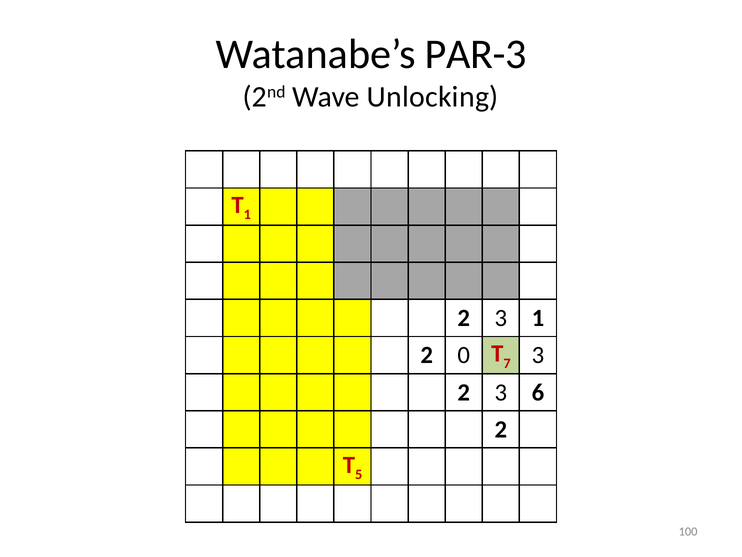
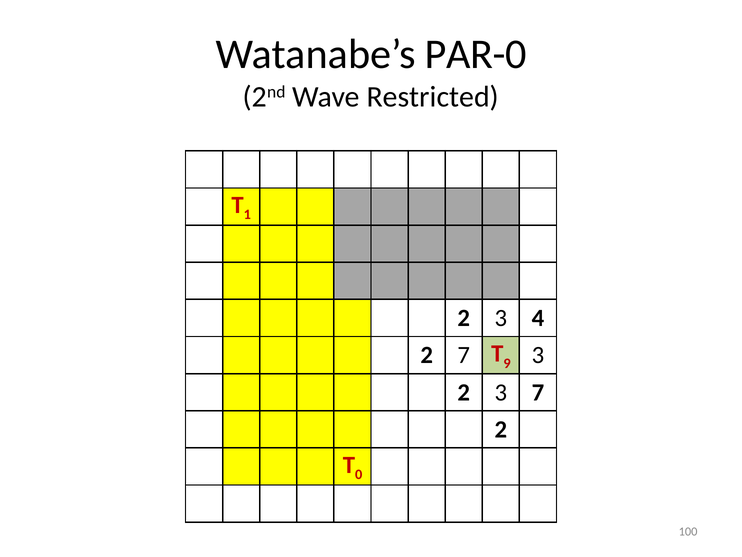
PAR-3: PAR-3 -> PAR-0
Unlocking: Unlocking -> Restricted
3 1: 1 -> 4
2 0: 0 -> 7
7: 7 -> 9
3 6: 6 -> 7
5: 5 -> 0
